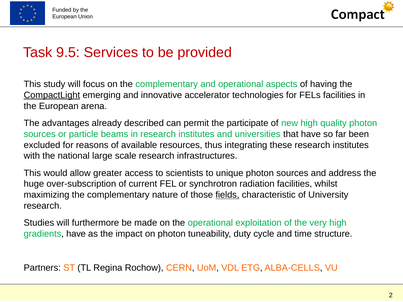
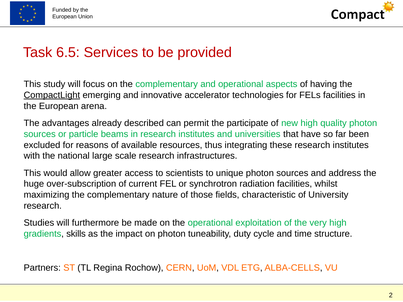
9.5: 9.5 -> 6.5
fields underline: present -> none
gradients have: have -> skills
